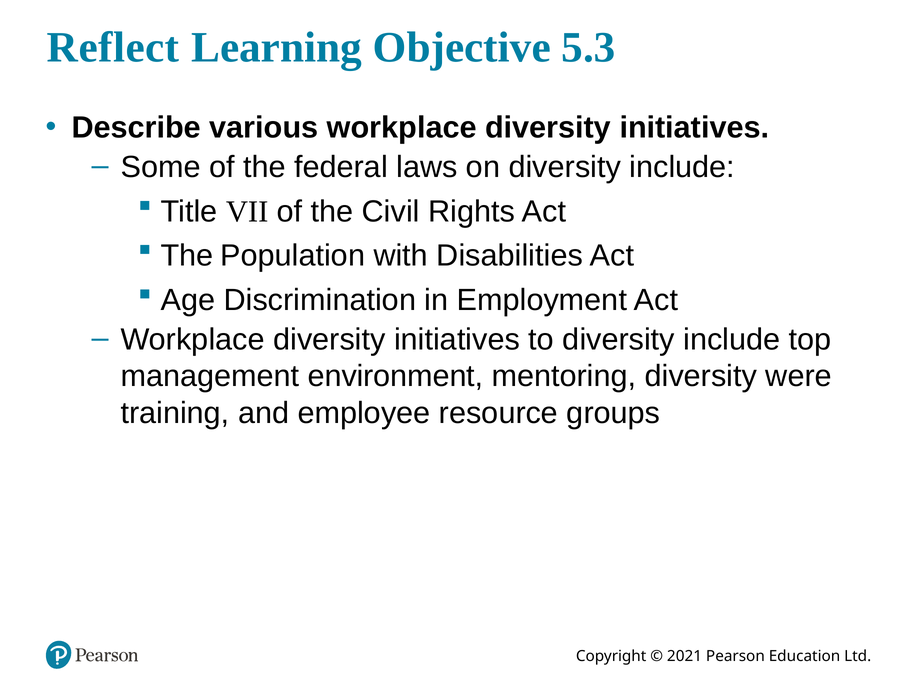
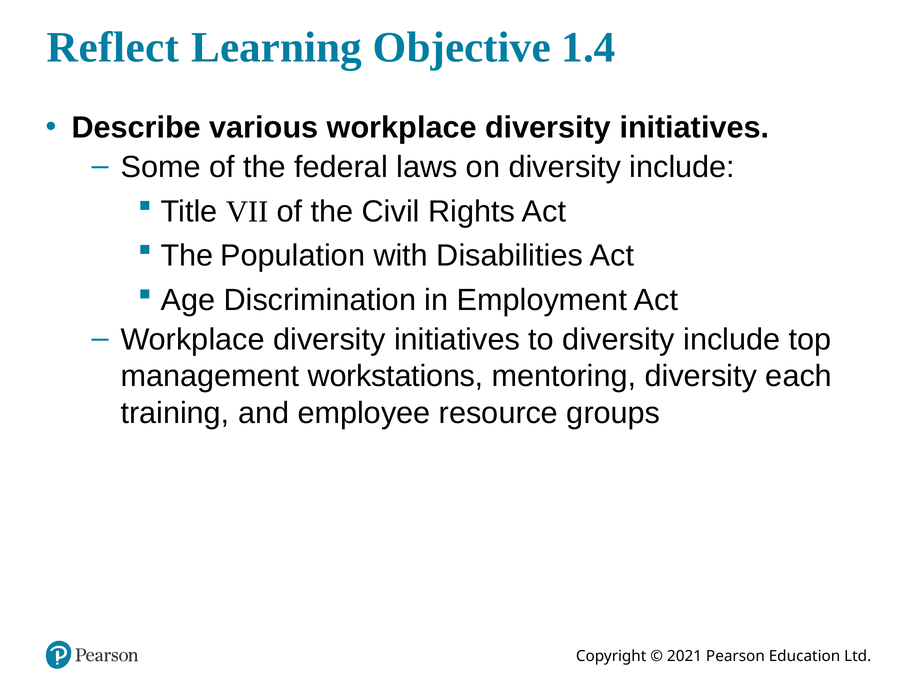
5.3: 5.3 -> 1.4
environment: environment -> workstations
were: were -> each
